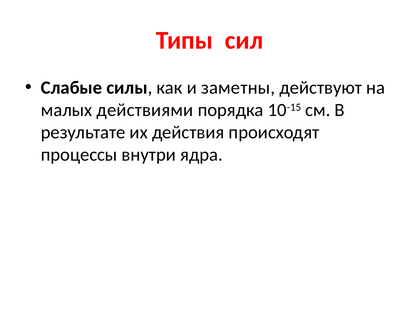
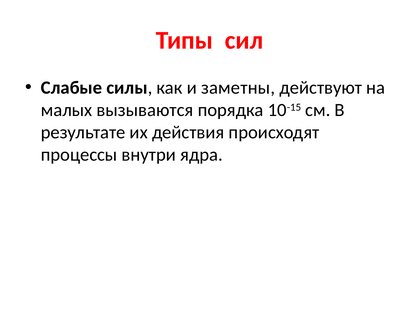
действиями: действиями -> вызываются
